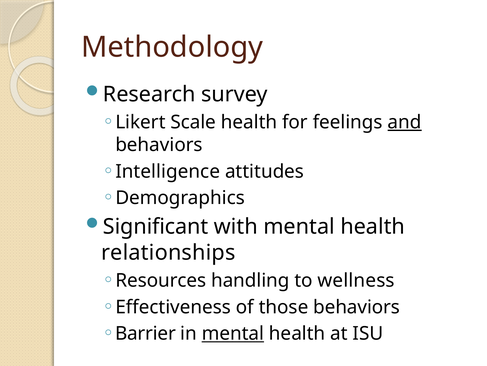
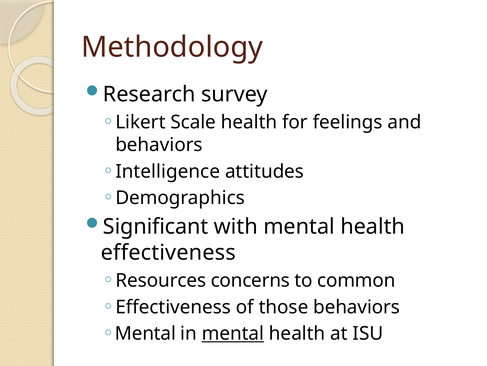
and underline: present -> none
relationships at (168, 252): relationships -> effectiveness
handling: handling -> concerns
wellness: wellness -> common
Barrier at (145, 333): Barrier -> Mental
